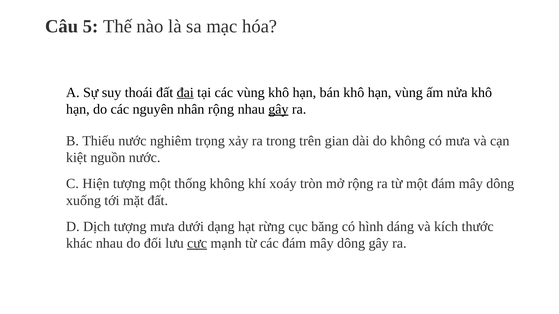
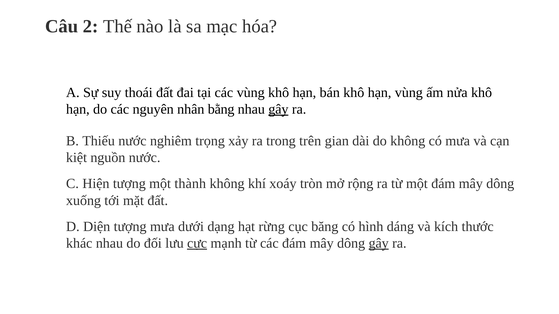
5: 5 -> 2
đai underline: present -> none
nhân rộng: rộng -> bằng
thống: thống -> thành
Dịch: Dịch -> Diện
gây at (379, 244) underline: none -> present
